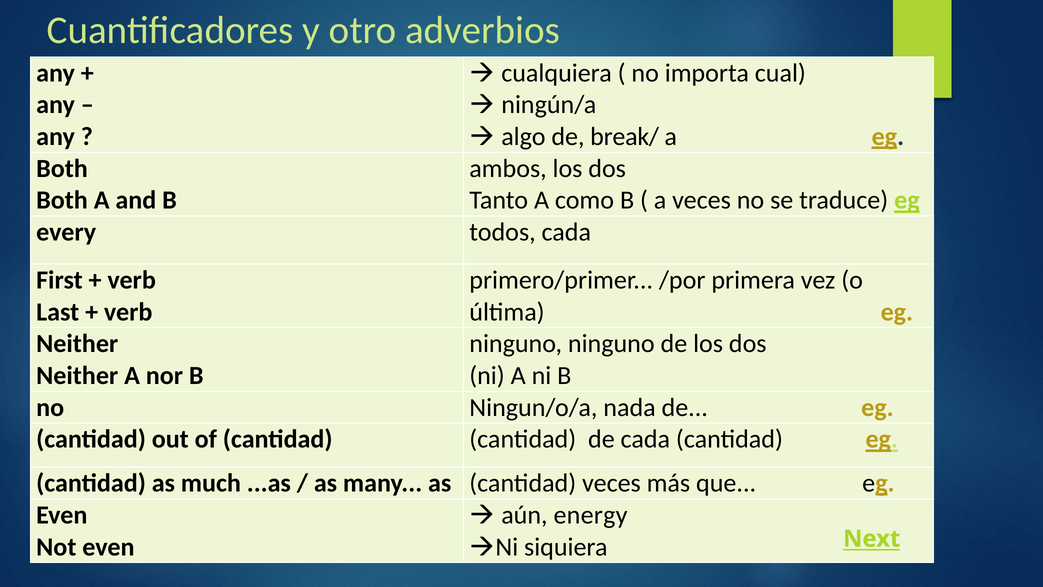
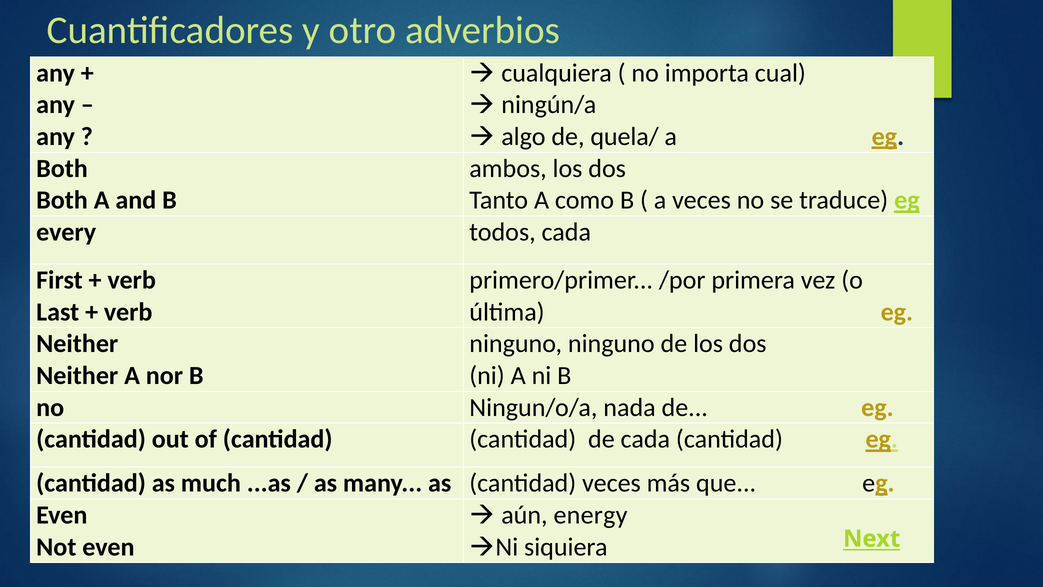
break/: break/ -> quela/
